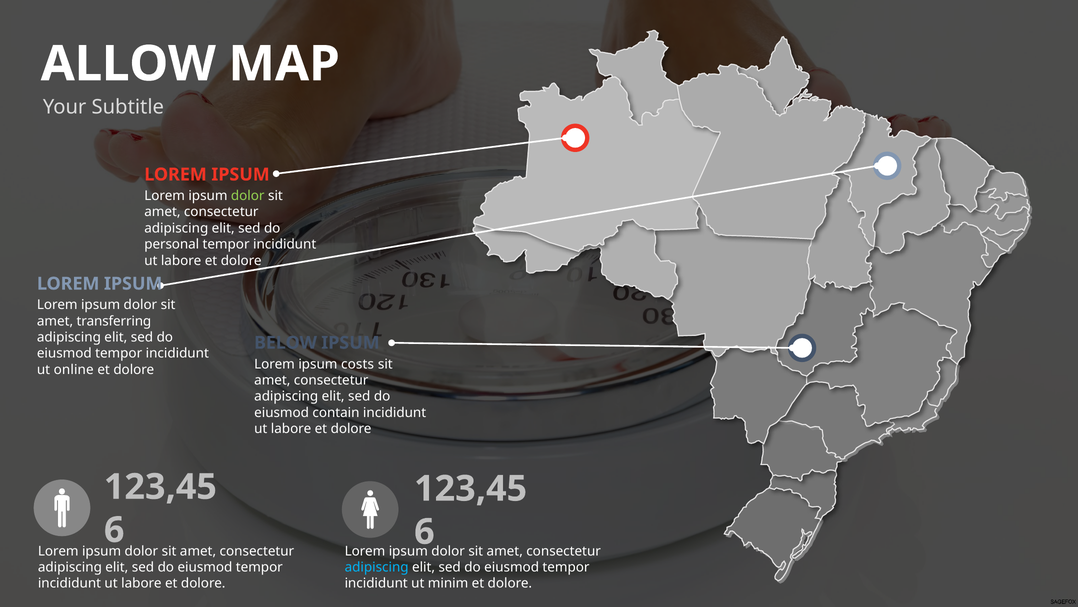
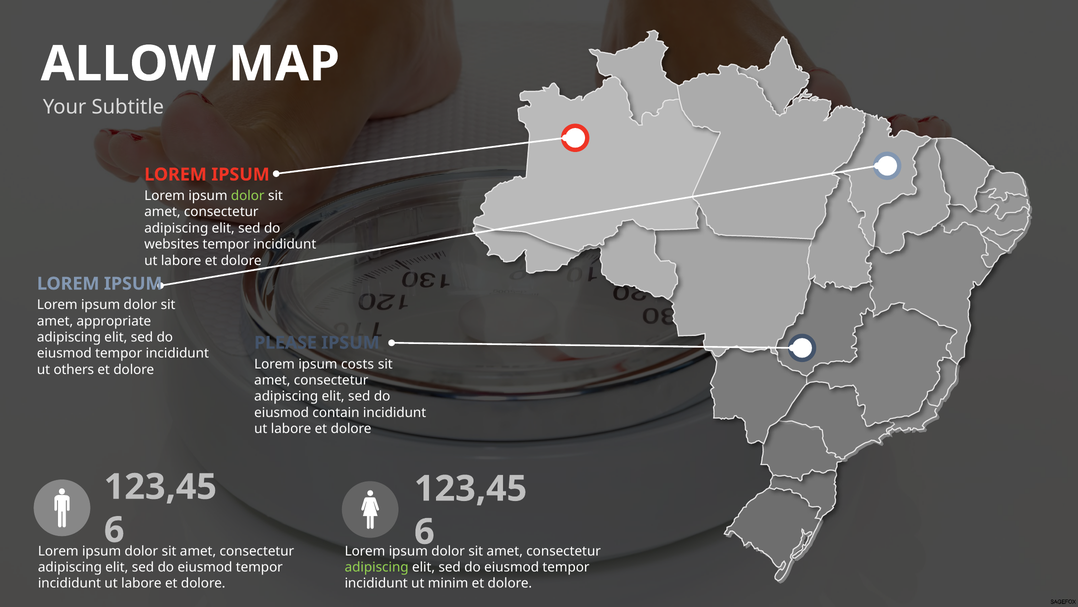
personal: personal -> websites
transferring: transferring -> appropriate
BELOW: BELOW -> PLEASE
online: online -> others
adipiscing at (377, 567) colour: light blue -> light green
